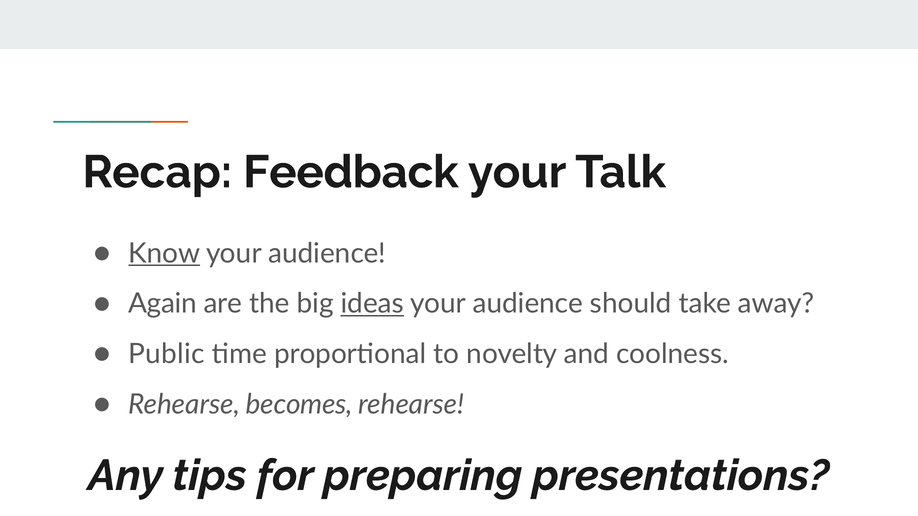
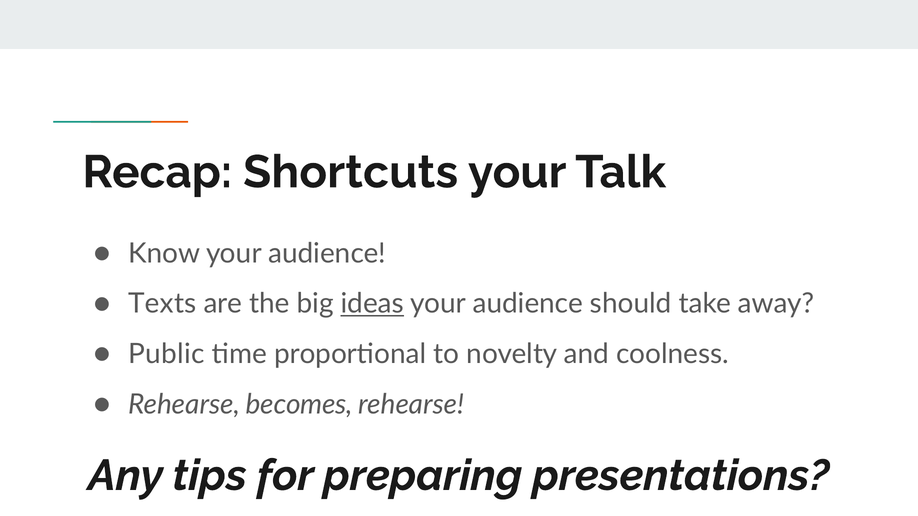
Feedback: Feedback -> Shortcuts
Know underline: present -> none
Again: Again -> Texts
